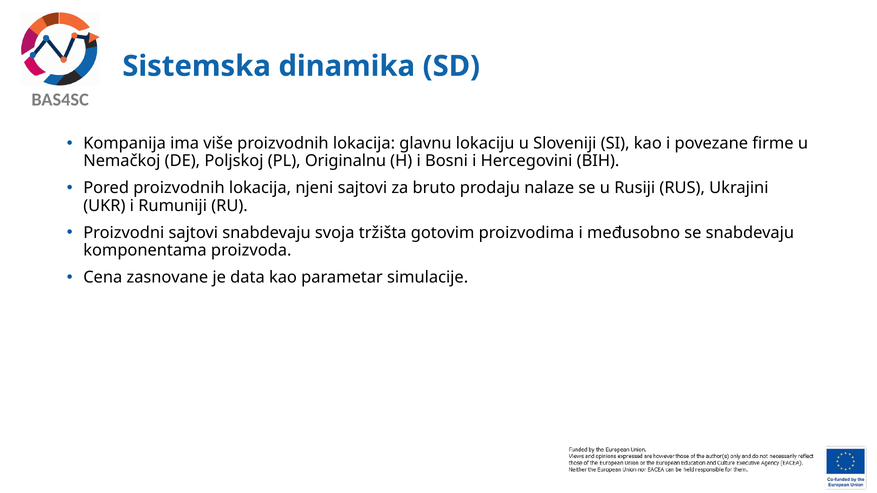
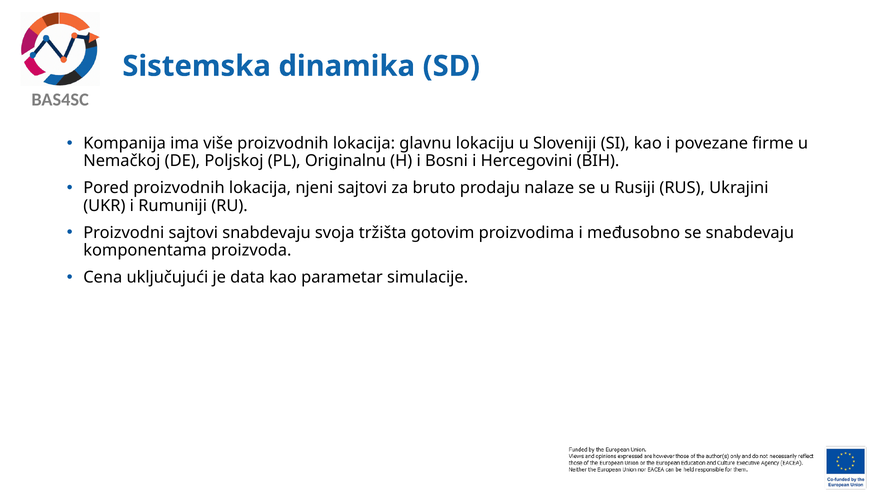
zasnovane: zasnovane -> uključujući
